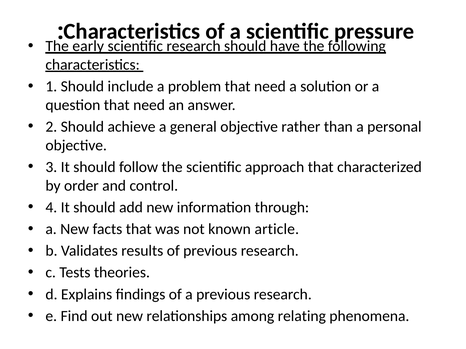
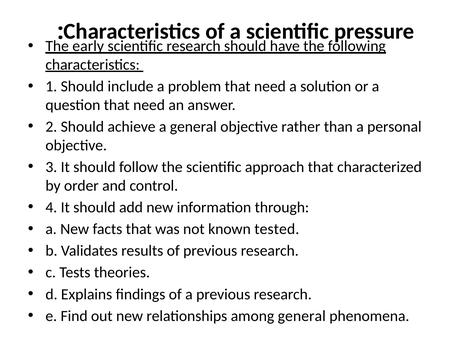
article: article -> tested
among relating: relating -> general
